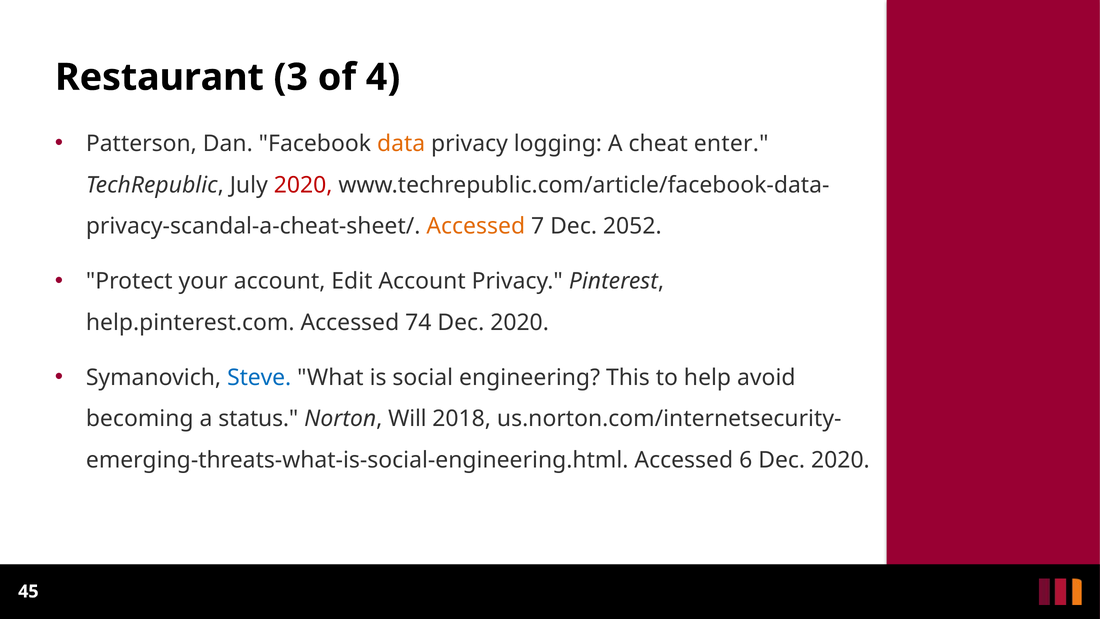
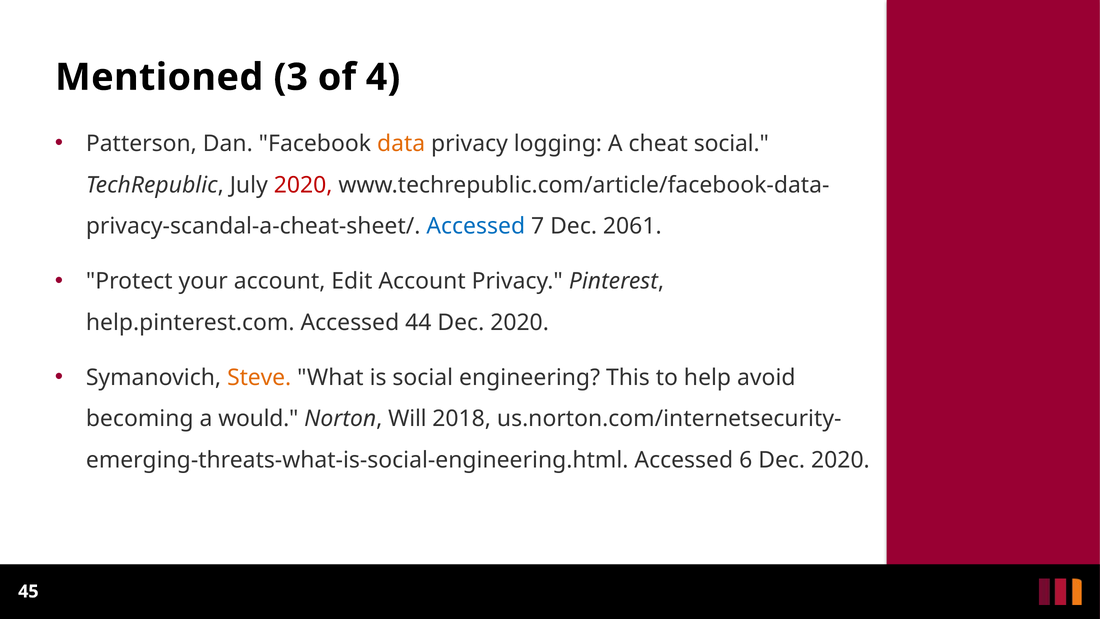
Restaurant: Restaurant -> Mentioned
cheat enter: enter -> social
Accessed at (476, 226) colour: orange -> blue
2052: 2052 -> 2061
74: 74 -> 44
Steve colour: blue -> orange
status: status -> would
